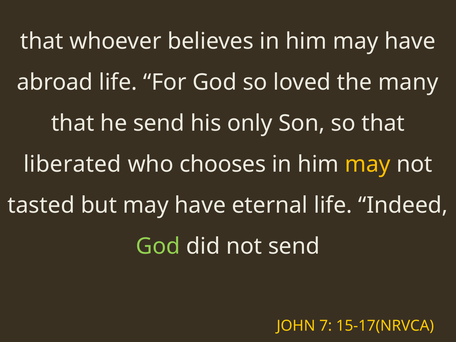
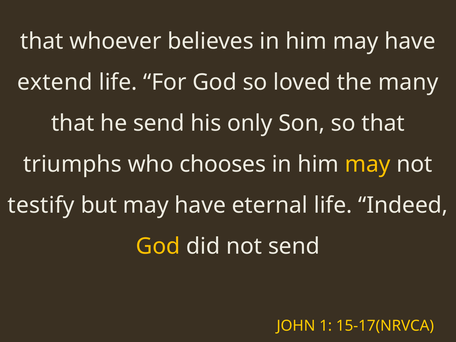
abroad: abroad -> extend
liberated: liberated -> triumphs
tasted: tasted -> testify
God at (158, 246) colour: light green -> yellow
7: 7 -> 1
